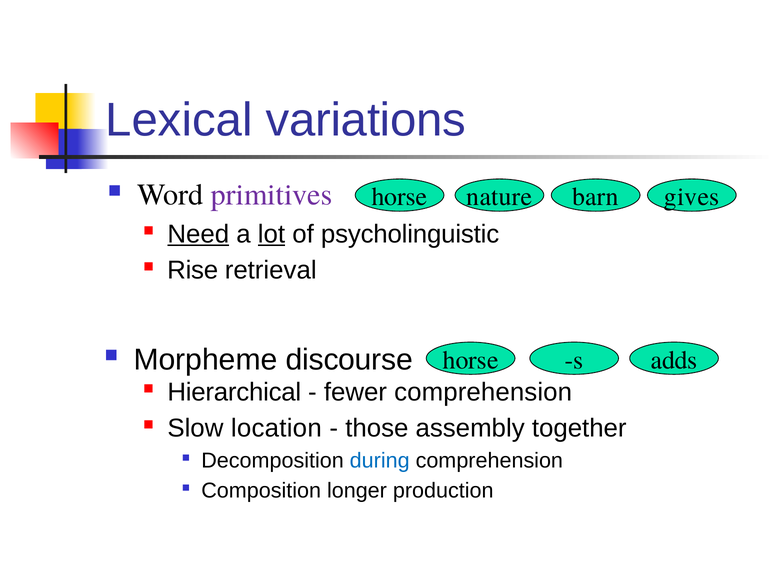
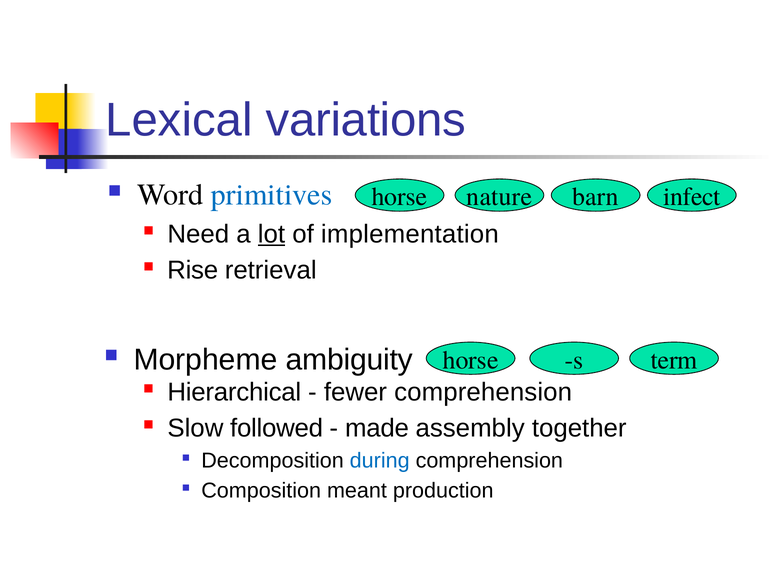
primitives colour: purple -> blue
gives: gives -> infect
Need underline: present -> none
psycholinguistic: psycholinguistic -> implementation
discourse: discourse -> ambiguity
adds: adds -> term
location: location -> followed
those: those -> made
longer: longer -> meant
